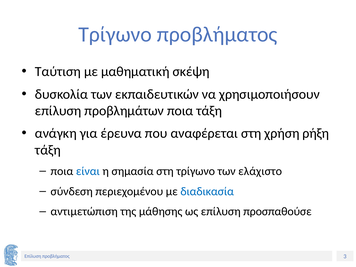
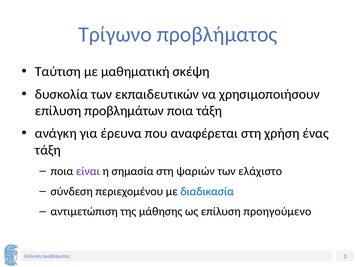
ρήξη: ρήξη -> ένας
είναι colour: blue -> purple
στη τρίγωνο: τρίγωνο -> ψαριών
προσπαθούσε: προσπαθούσε -> προηγούμενο
